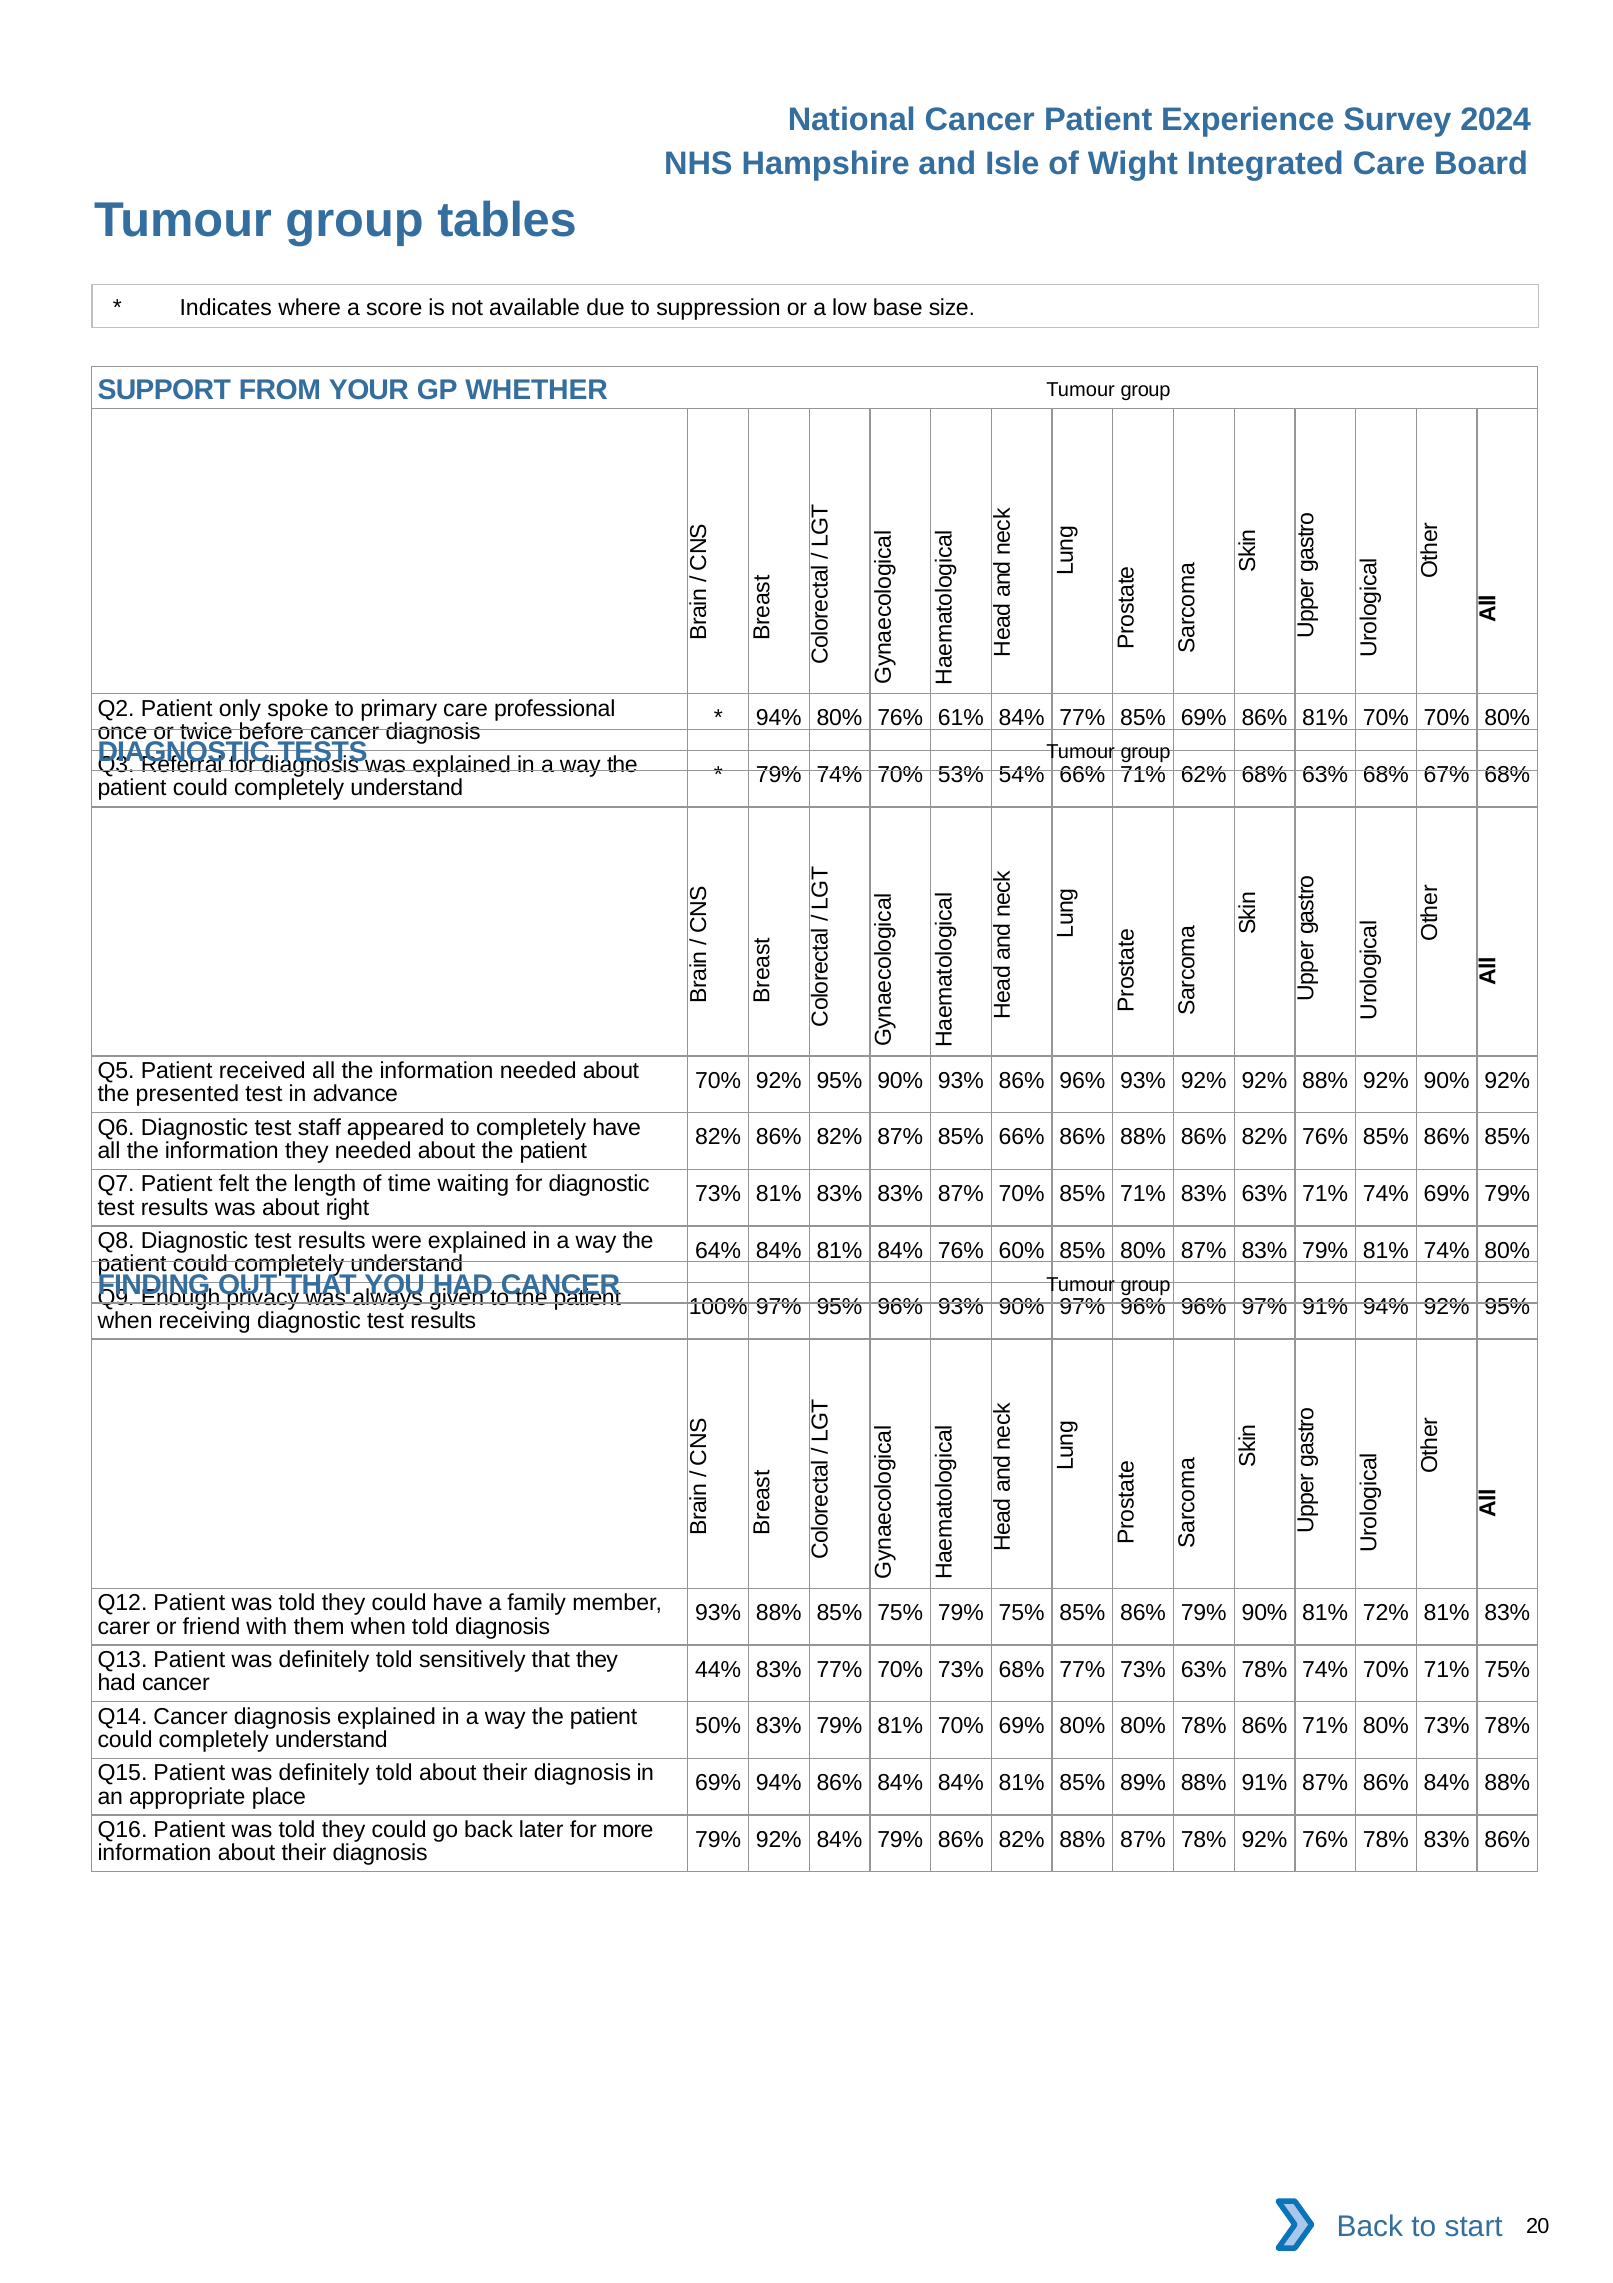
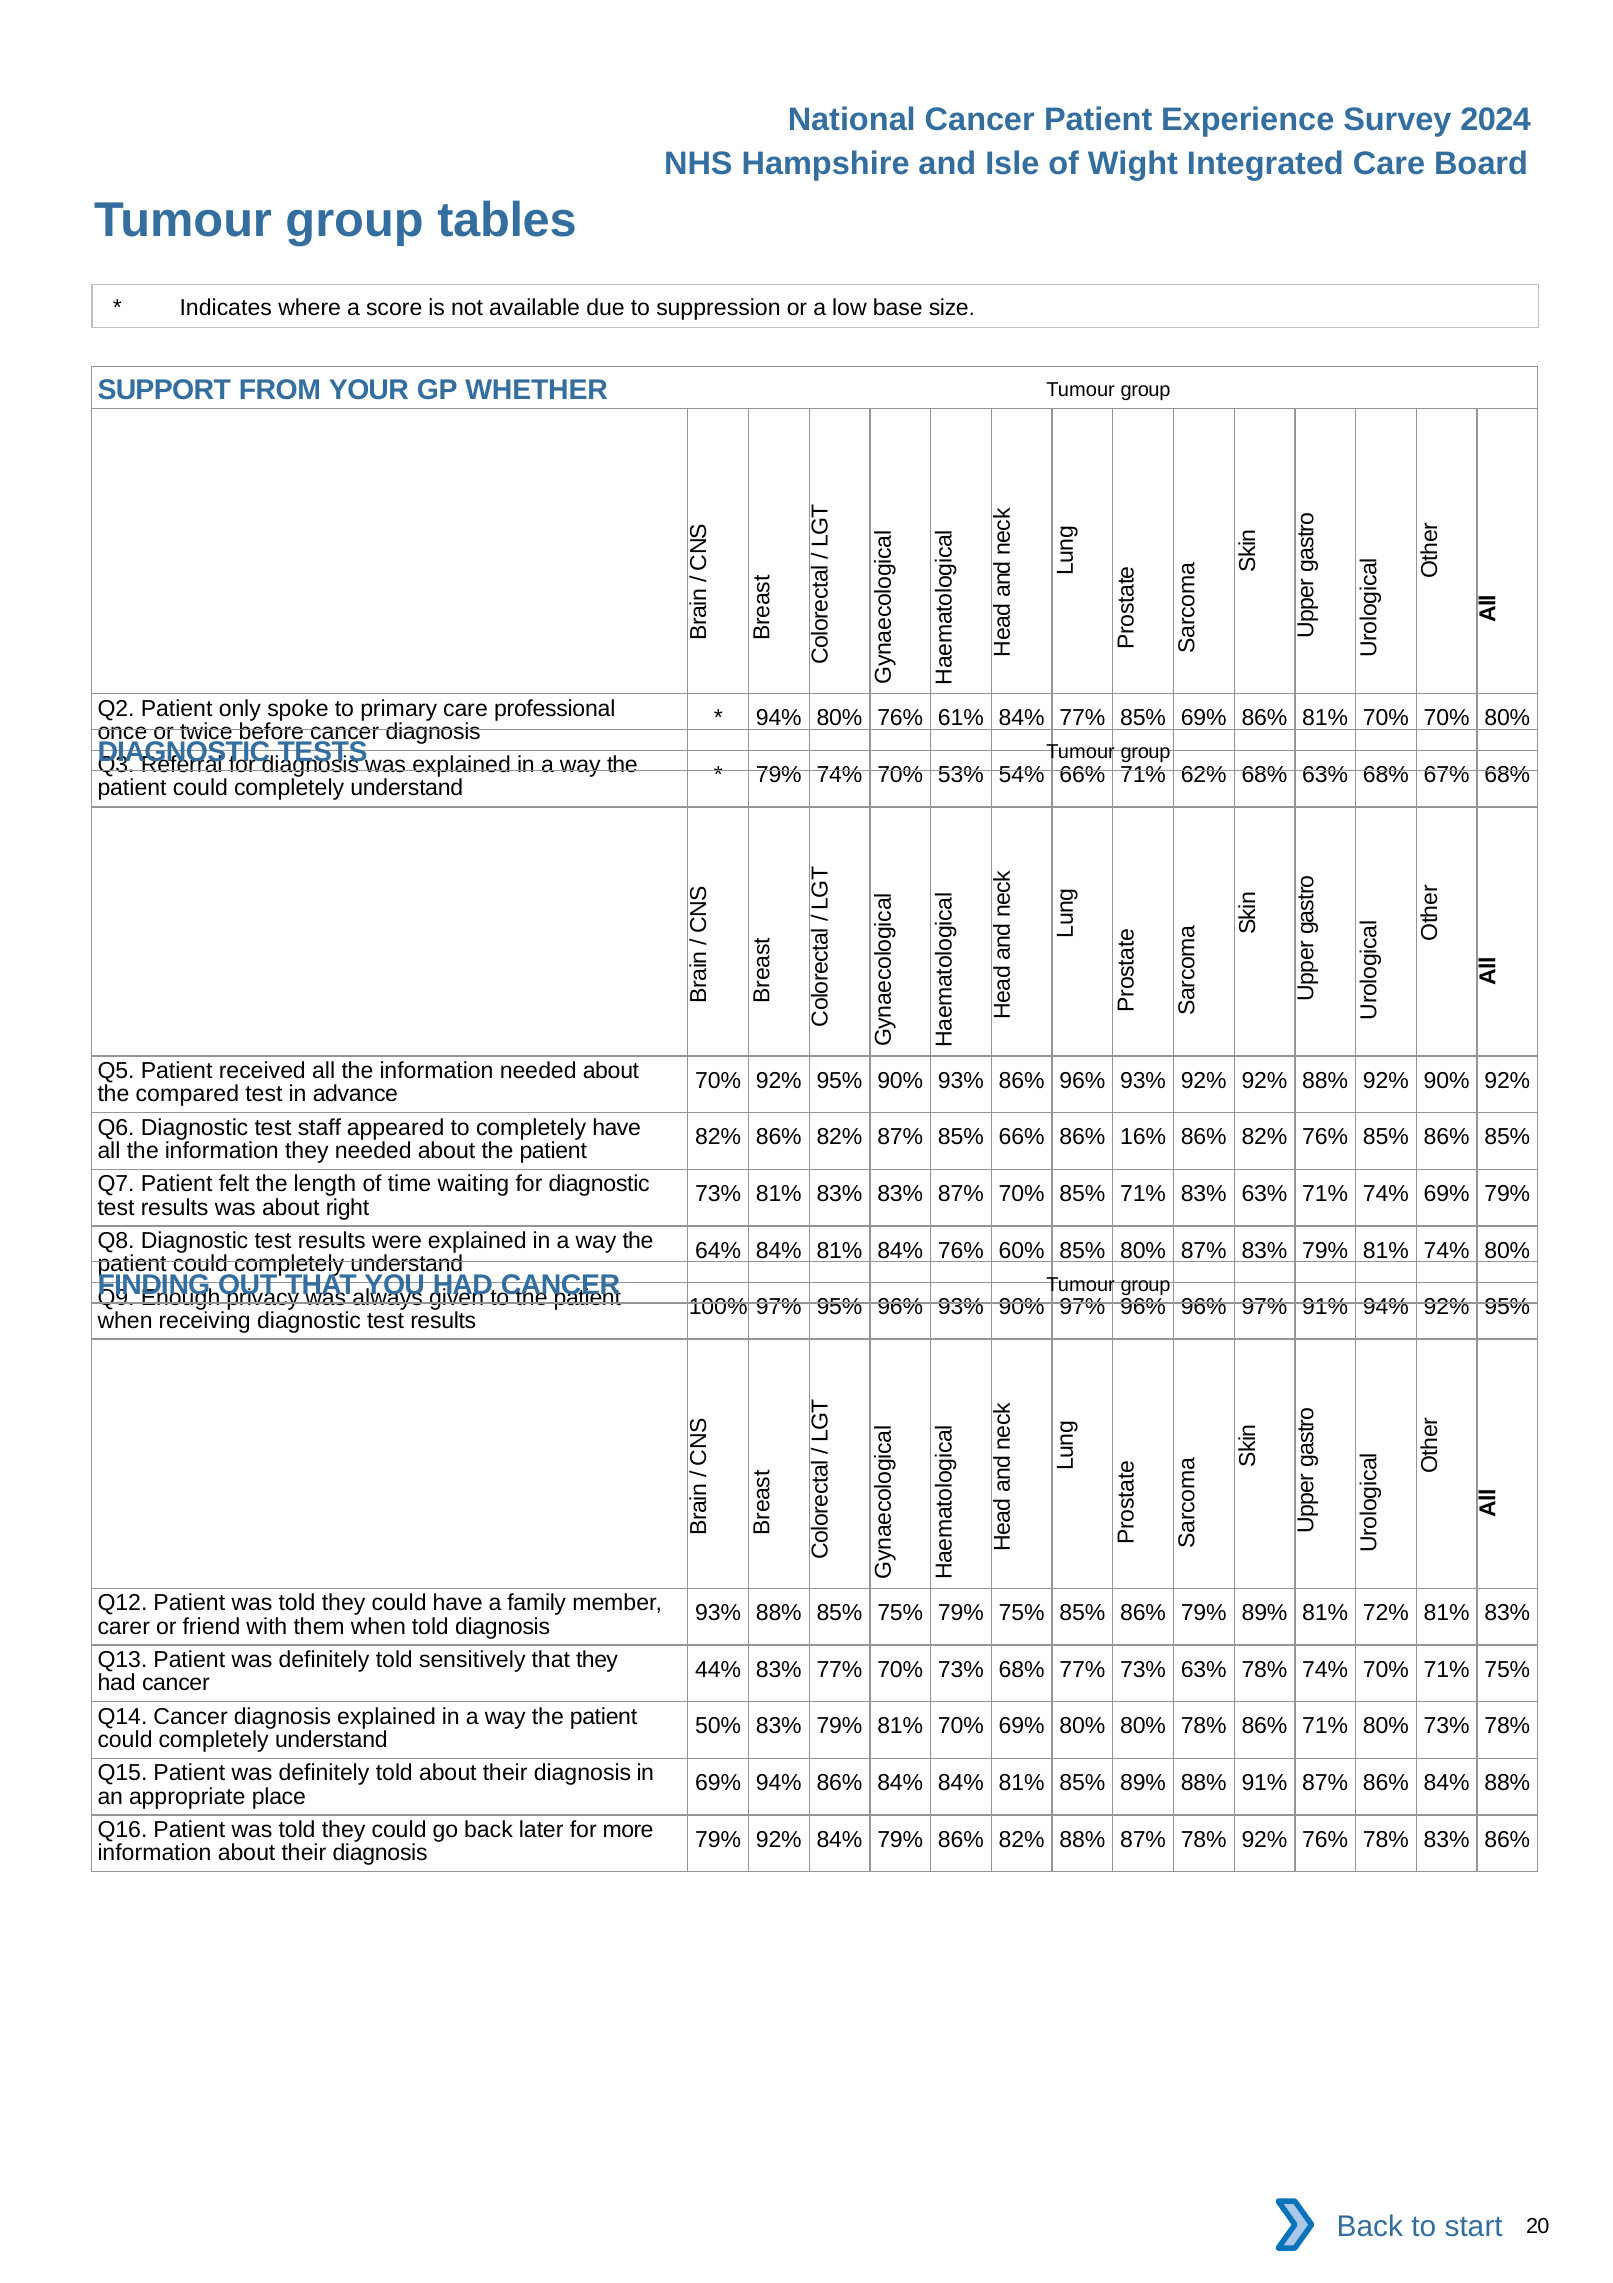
presented: presented -> compared
86% 88%: 88% -> 16%
79% 90%: 90% -> 89%
